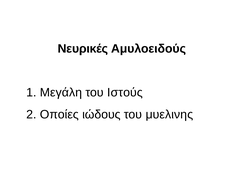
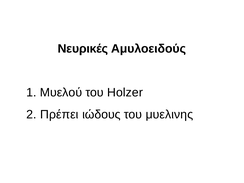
Μεγάλη: Μεγάλη -> Μυελού
Ιστούς: Ιστούς -> Holzer
Οποίες: Οποίες -> Πρέπει
